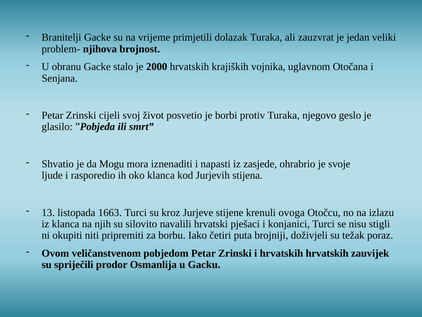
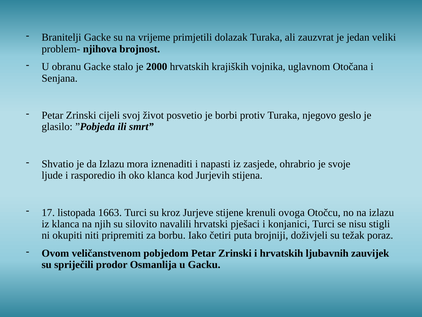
da Mogu: Mogu -> Izlazu
13: 13 -> 17
hrvatskih hrvatskih: hrvatskih -> ljubavnih
